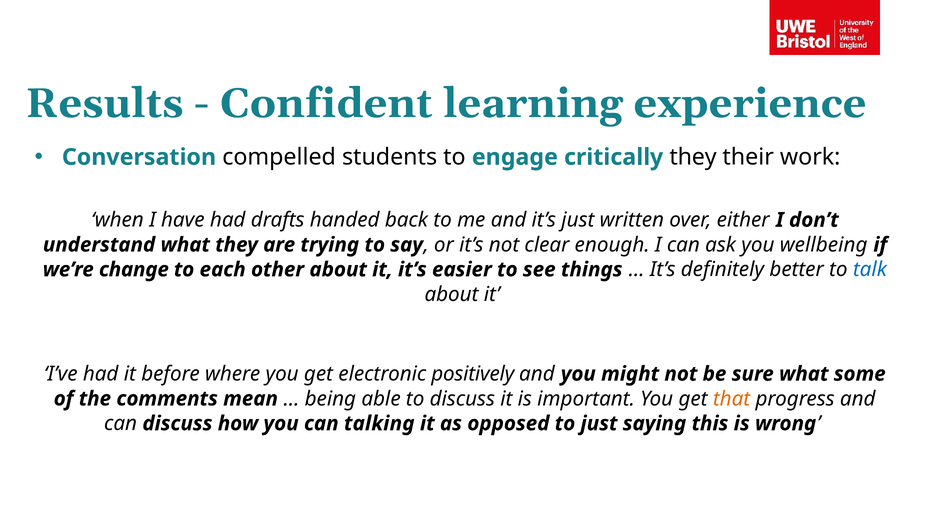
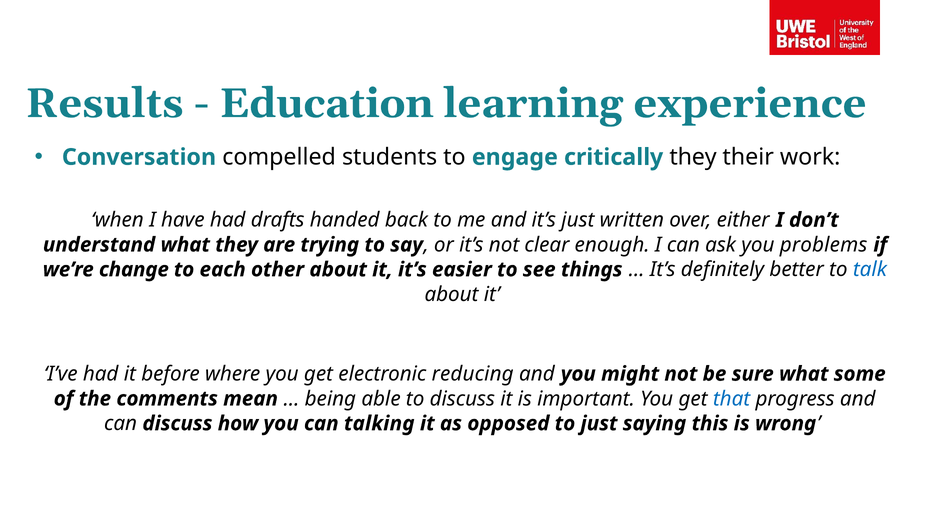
Confident: Confident -> Education
wellbeing: wellbeing -> problems
positively: positively -> reducing
that colour: orange -> blue
